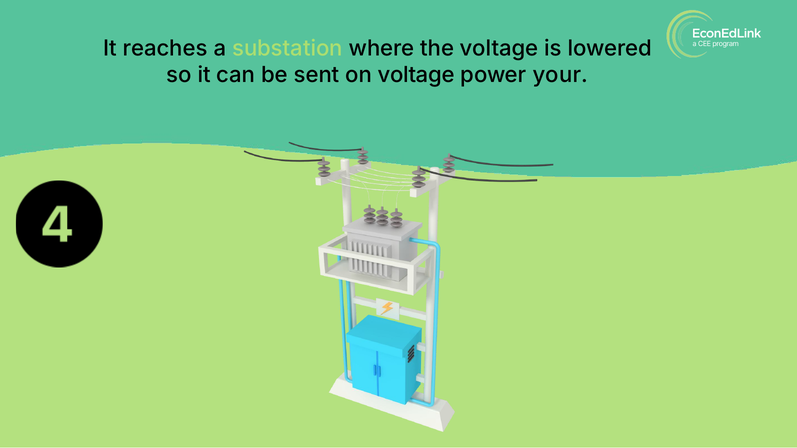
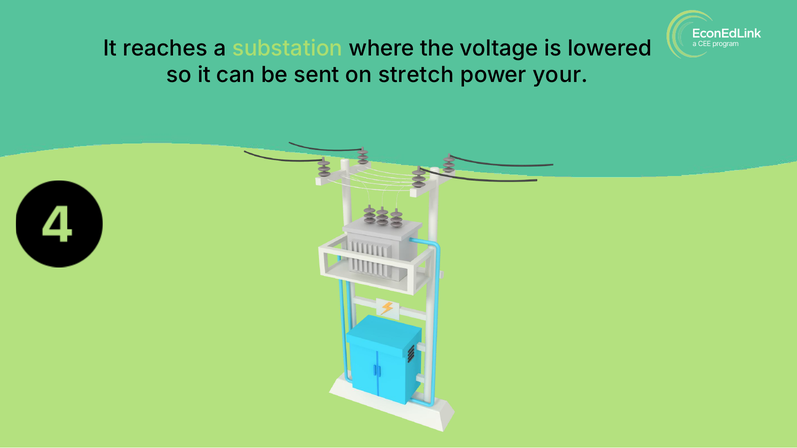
on voltage: voltage -> stretch
